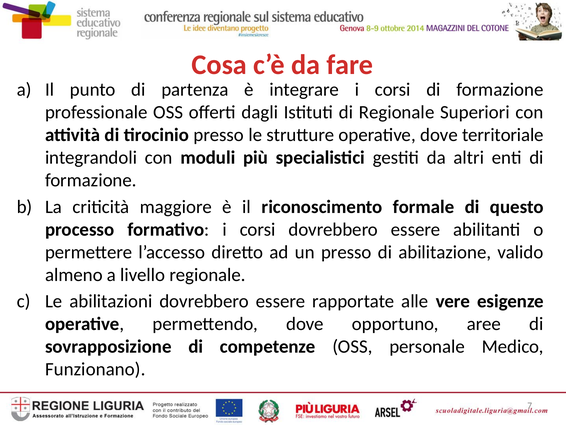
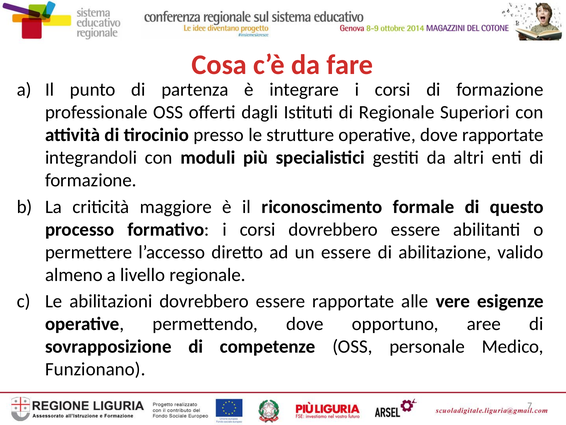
dove territoriale: territoriale -> rapportate
un presso: presso -> essere
